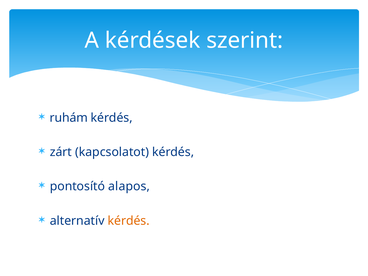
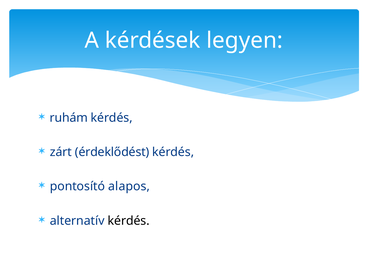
szerint: szerint -> legyen
kapcsolatot: kapcsolatot -> érdeklődést
kérdés at (129, 221) colour: orange -> black
